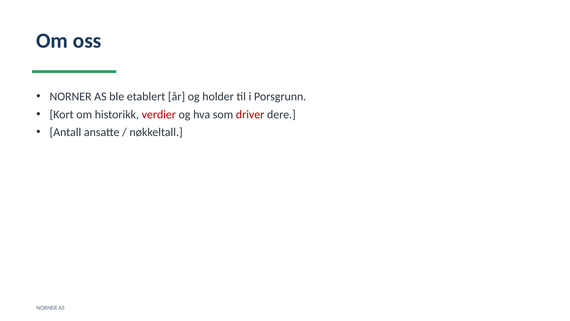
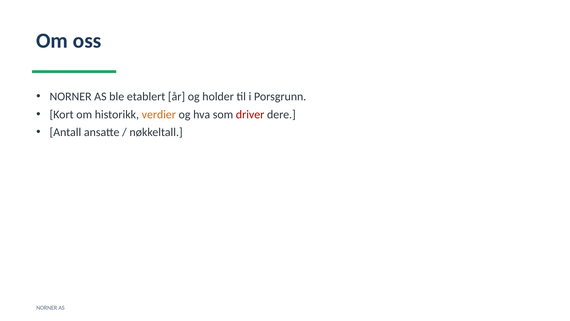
verdier colour: red -> orange
